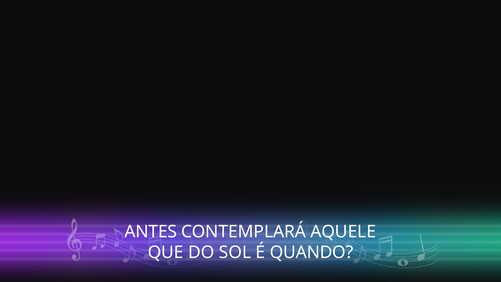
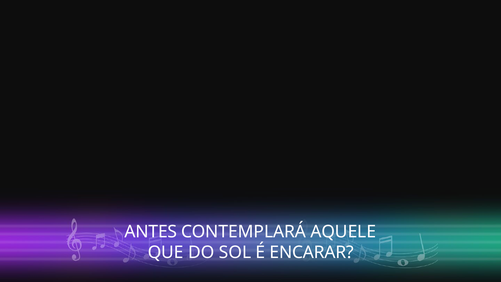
QUANDO: QUANDO -> ENCARAR
